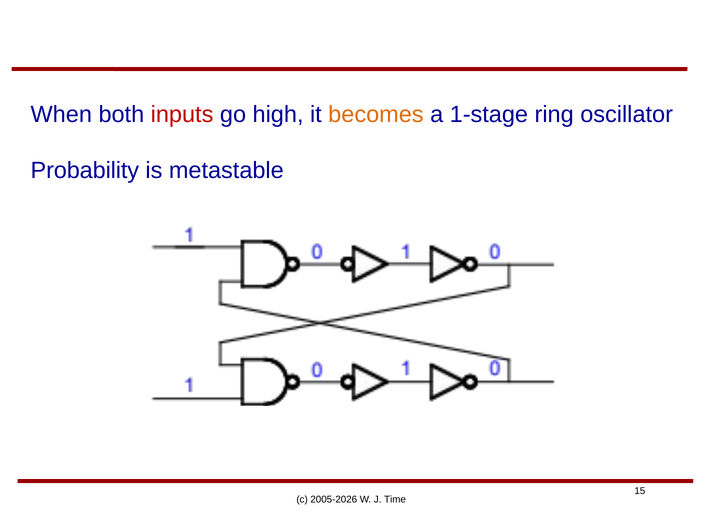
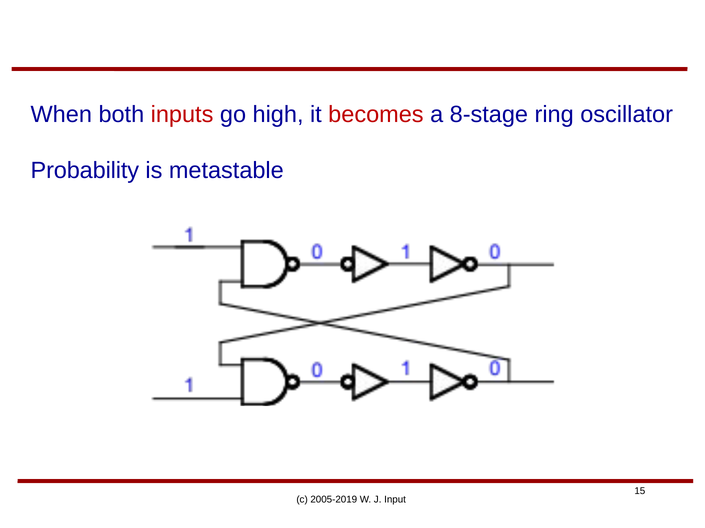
becomes colour: orange -> red
1-stage: 1-stage -> 8-stage
2005-2026: 2005-2026 -> 2005-2019
Time: Time -> Input
